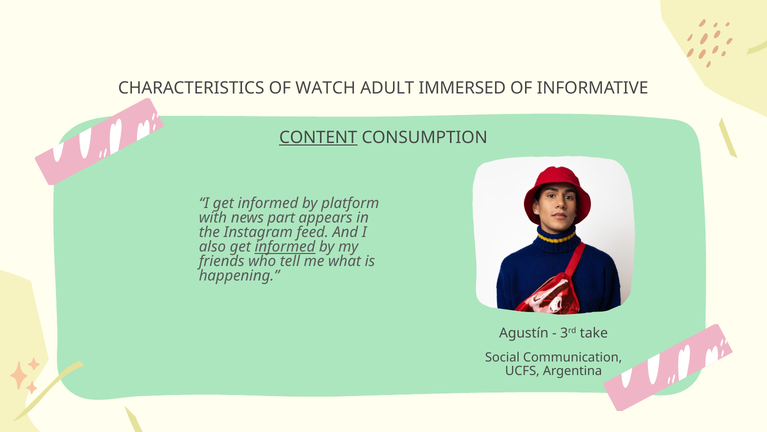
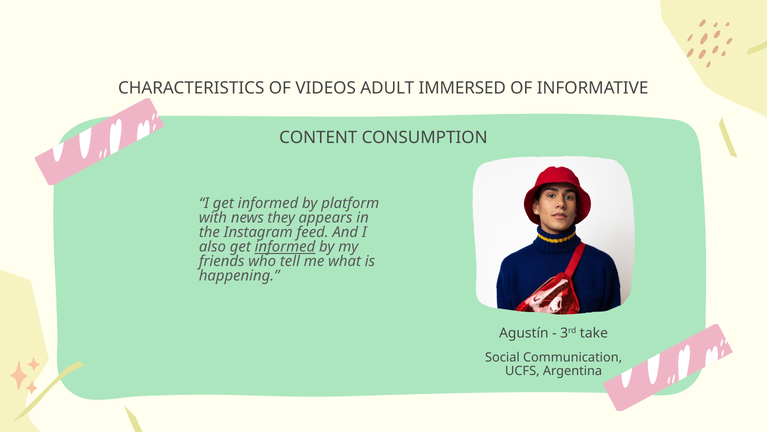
WATCH: WATCH -> VIDEOS
CONTENT underline: present -> none
part: part -> they
